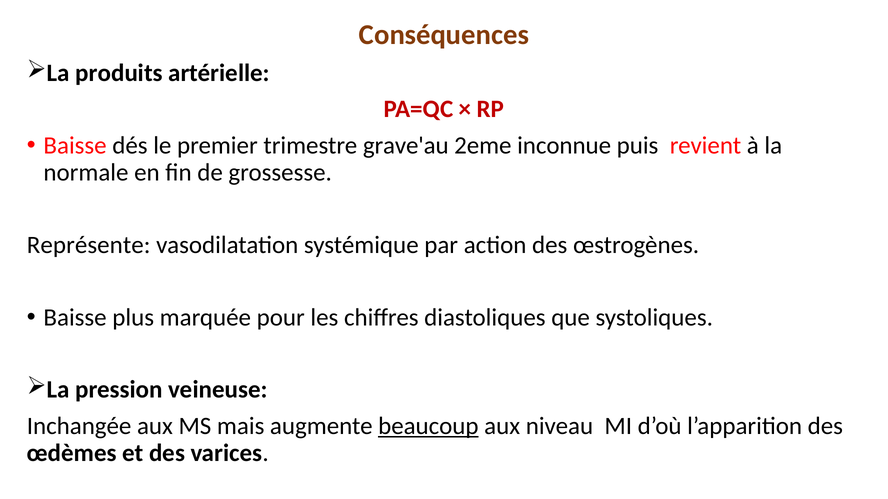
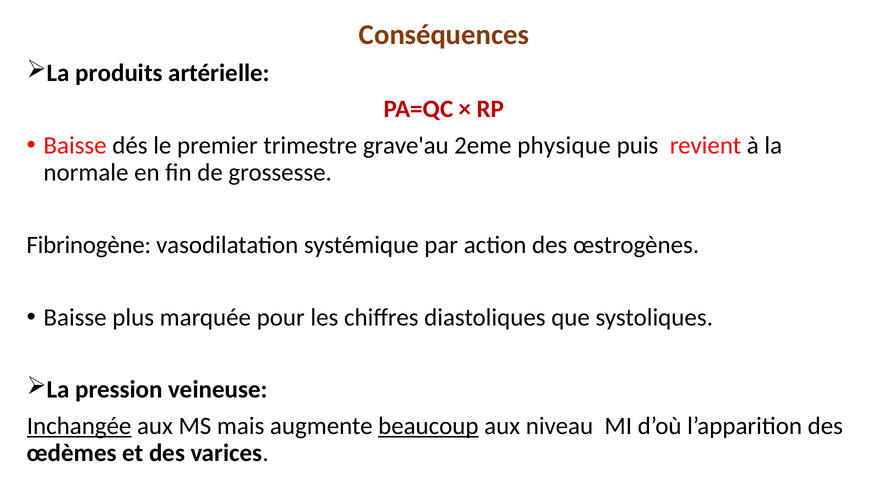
inconnue: inconnue -> physique
Représente: Représente -> Fibrinogène
Inchangée underline: none -> present
